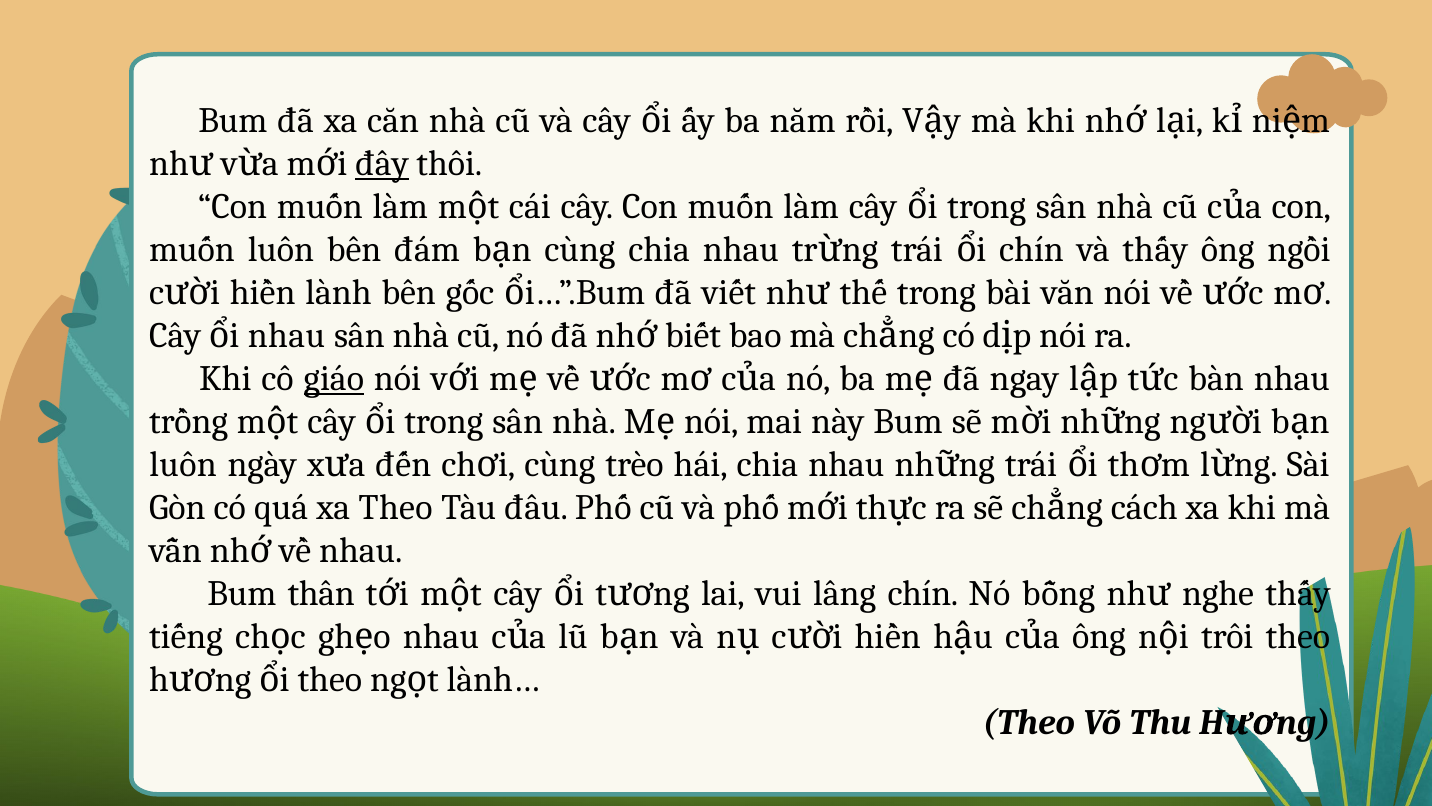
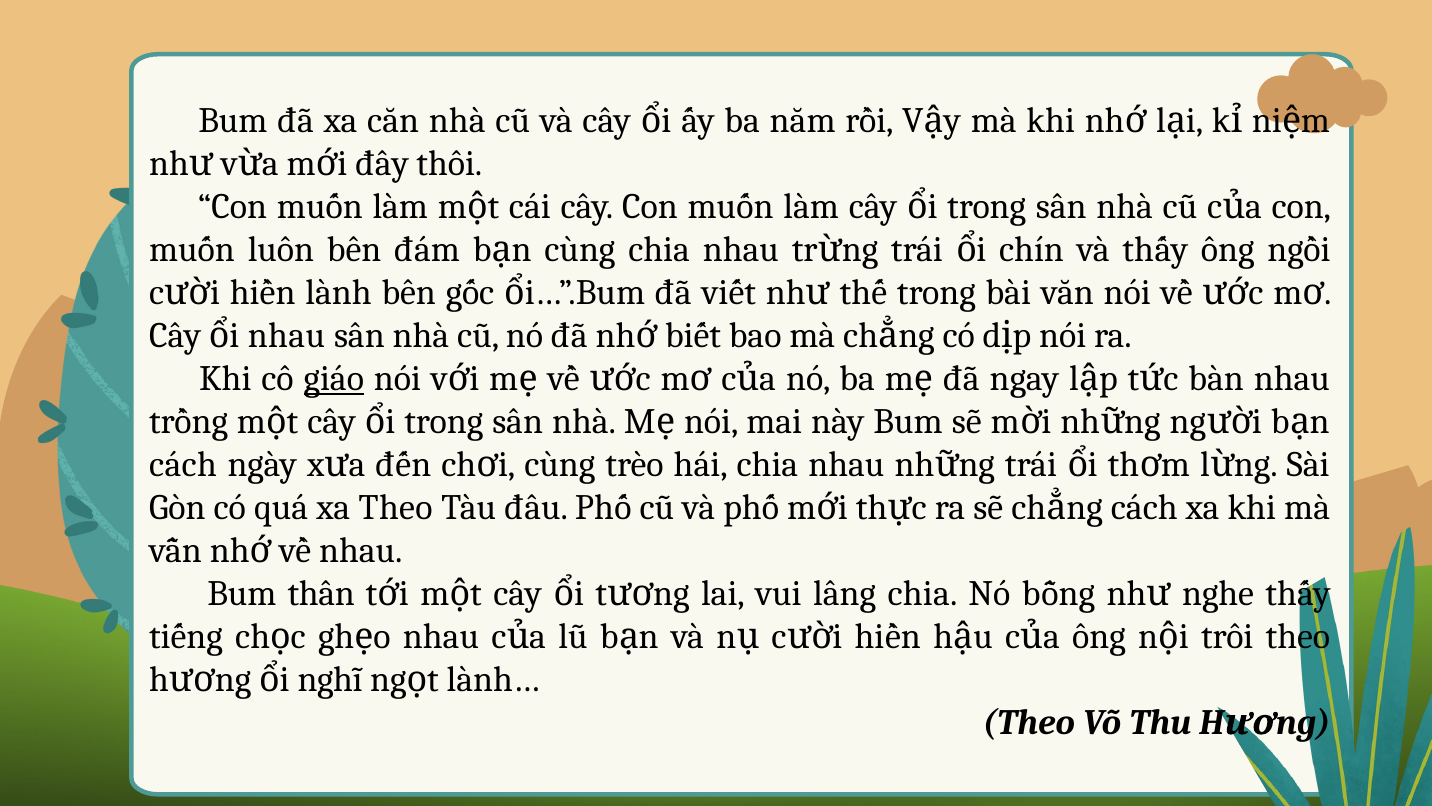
đây underline: present -> none
luôn at (183, 464): luôn -> cách
lâng chín: chín -> chia
theo at (330, 679): theo -> nghĩ
